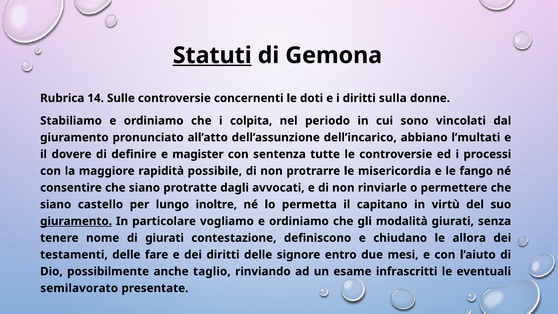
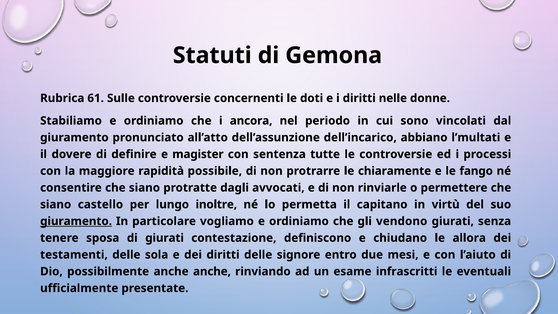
Statuti underline: present -> none
14: 14 -> 61
sulla: sulla -> nelle
colpita: colpita -> ancora
misericordia: misericordia -> chiaramente
modalità: modalità -> vendono
nome: nome -> sposa
fare: fare -> sola
anche taglio: taglio -> anche
semilavorato: semilavorato -> ufficialmente
